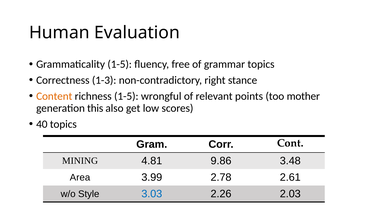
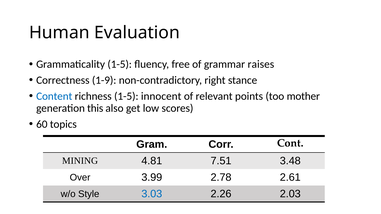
grammar topics: topics -> raises
1-3: 1-3 -> 1-9
Content colour: orange -> blue
wrongful: wrongful -> innocent
40: 40 -> 60
9.86: 9.86 -> 7.51
Area: Area -> Over
